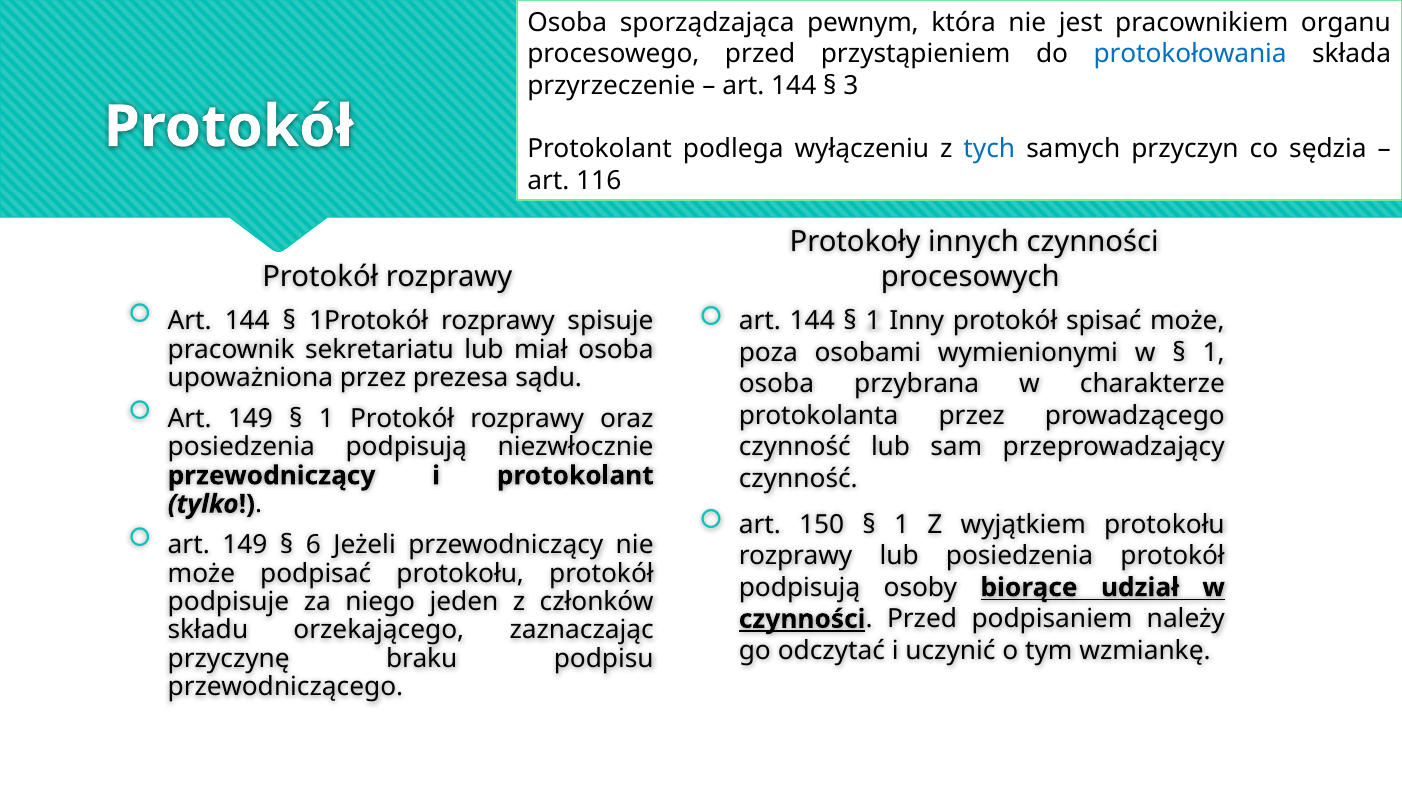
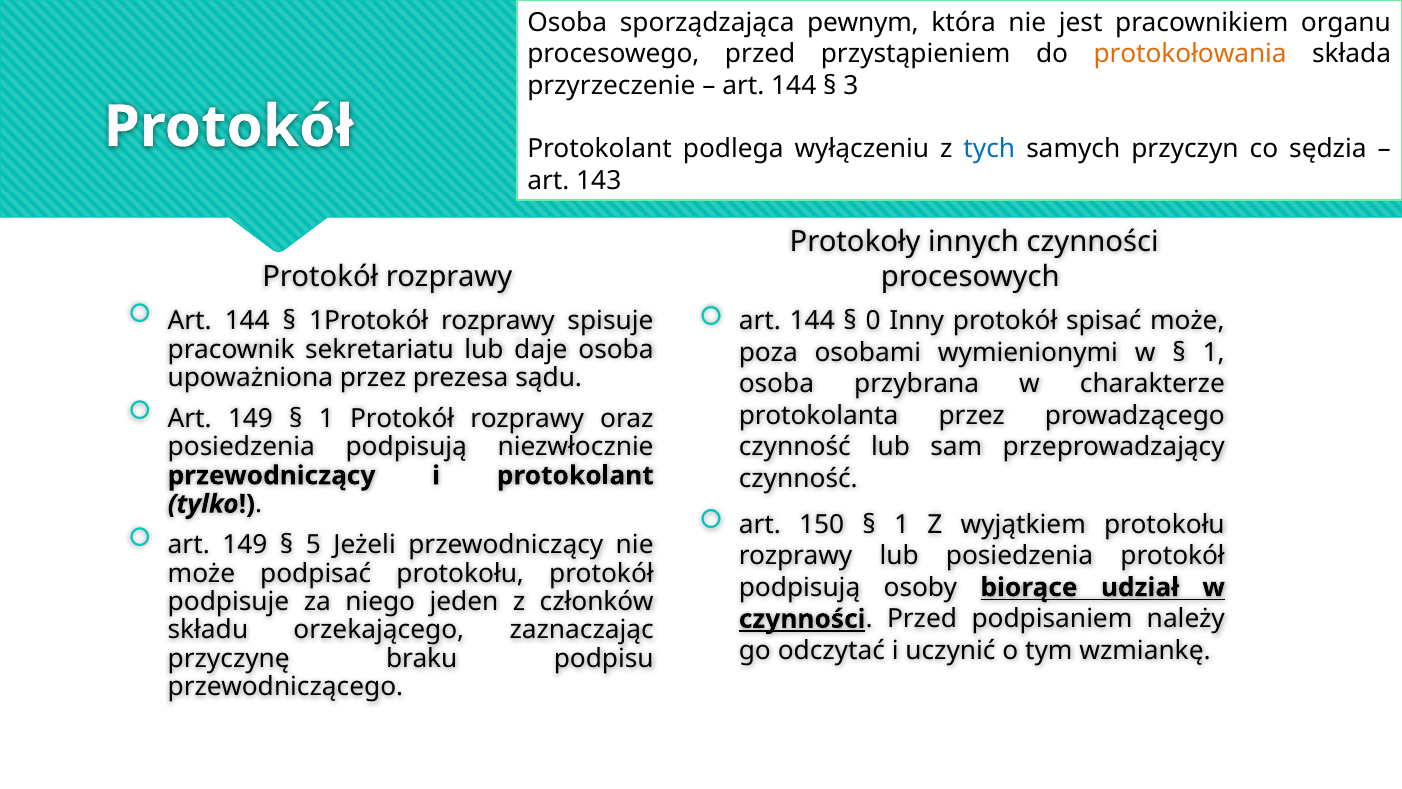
protokołowania colour: blue -> orange
116: 116 -> 143
1 at (873, 321): 1 -> 0
miał: miał -> daje
6: 6 -> 5
